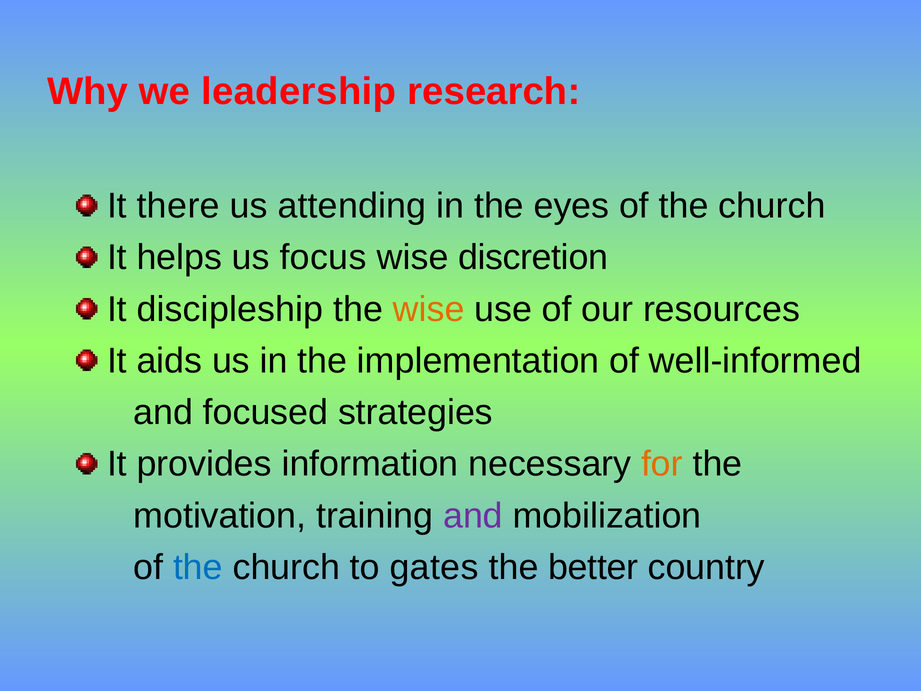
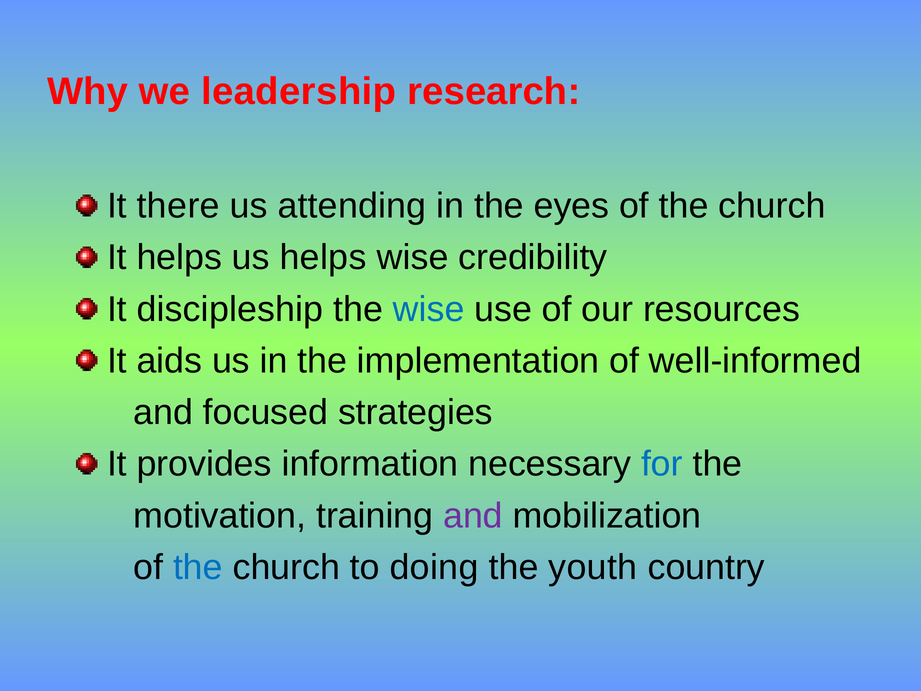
us focus: focus -> helps
discretion: discretion -> credibility
wise at (429, 309) colour: orange -> blue
for colour: orange -> blue
gates: gates -> doing
better: better -> youth
